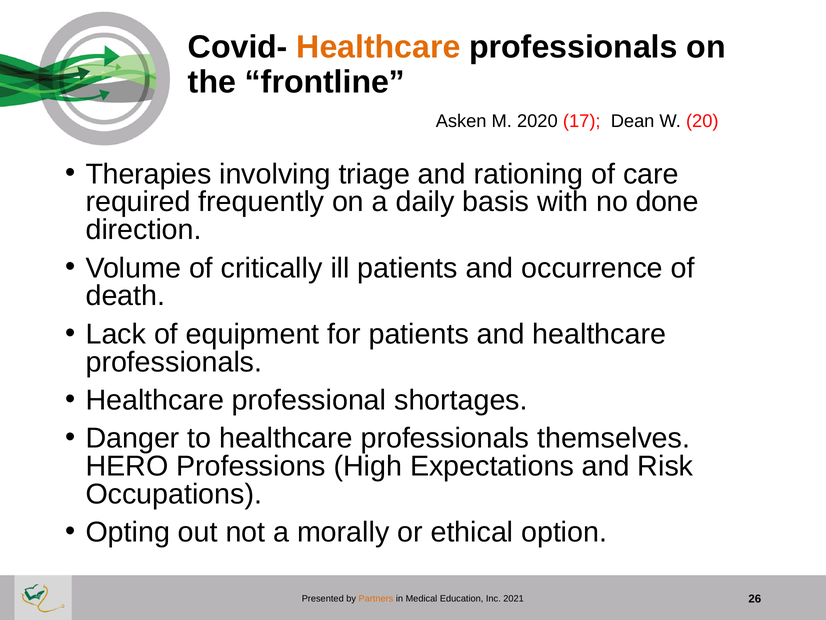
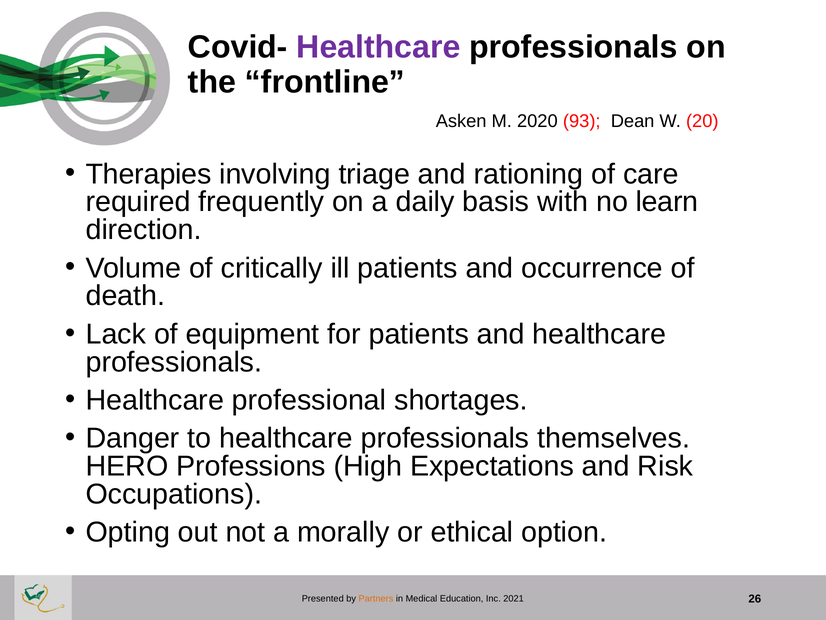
Healthcare at (378, 47) colour: orange -> purple
17: 17 -> 93
done: done -> learn
